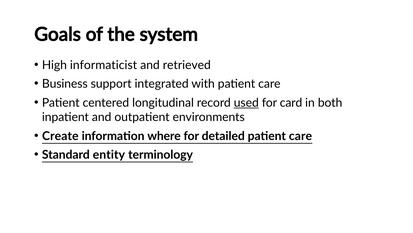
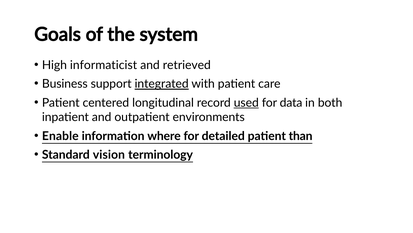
integrated underline: none -> present
card: card -> data
Create: Create -> Enable
detailed patient care: care -> than
entity: entity -> vision
